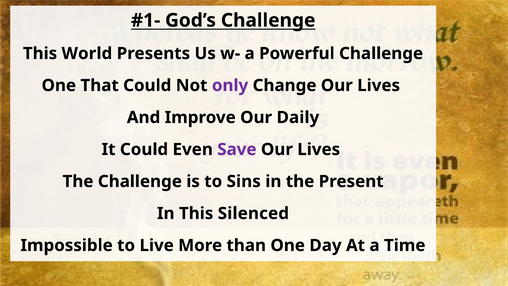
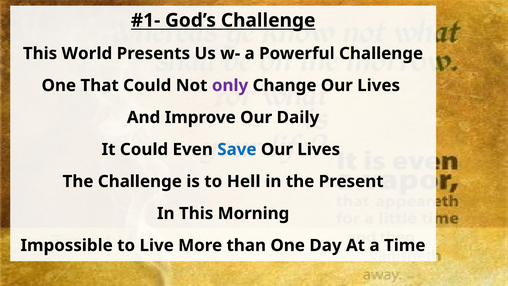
Save colour: purple -> blue
Sins: Sins -> Hell
Silenced: Silenced -> Morning
